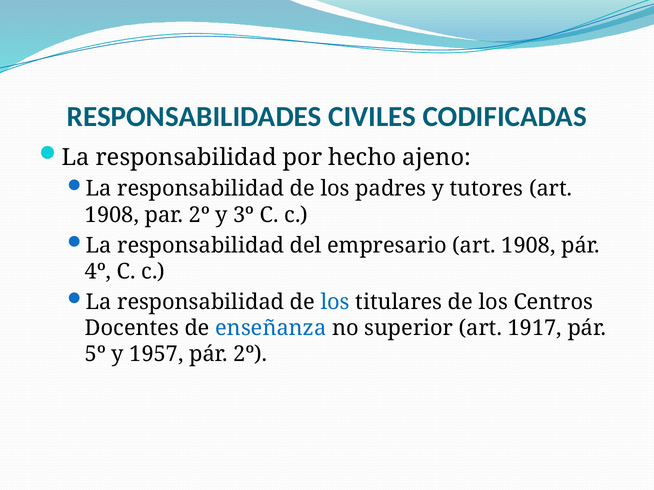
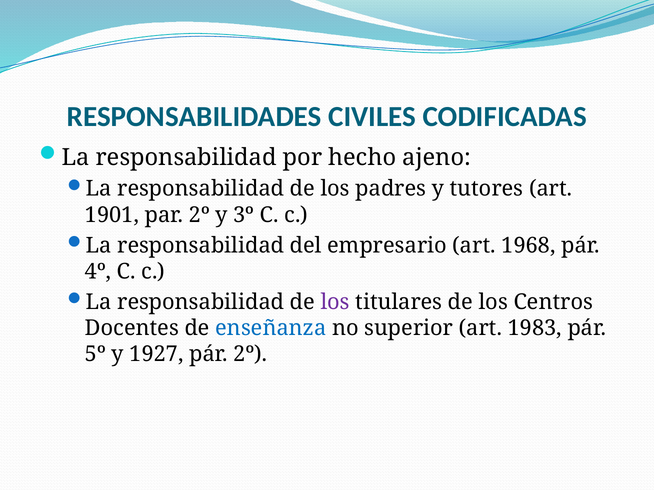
1908 at (112, 215): 1908 -> 1901
empresario art 1908: 1908 -> 1968
los at (335, 302) colour: blue -> purple
1917: 1917 -> 1983
1957: 1957 -> 1927
